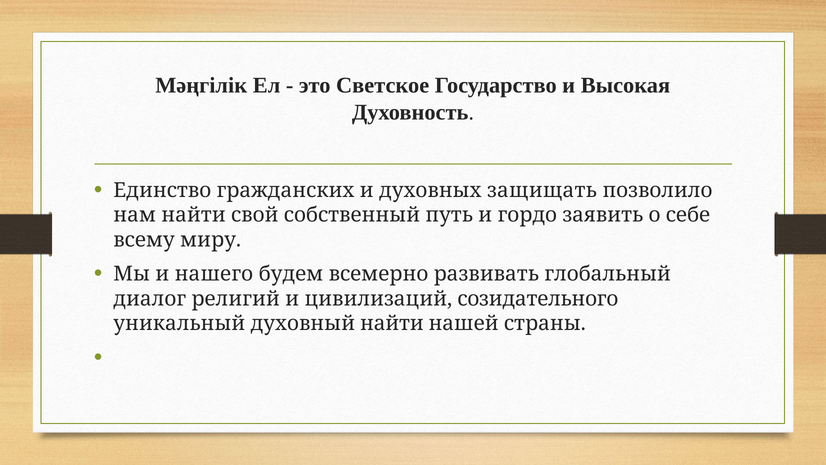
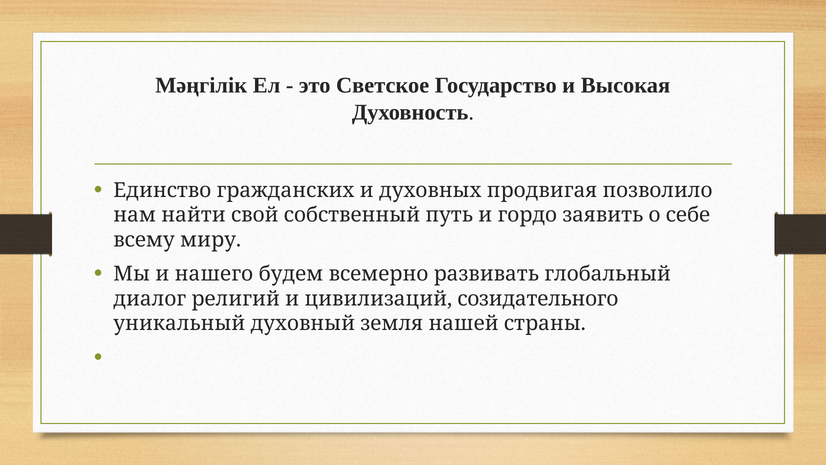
защищать: защищать -> продвигая
духовный найти: найти -> земля
